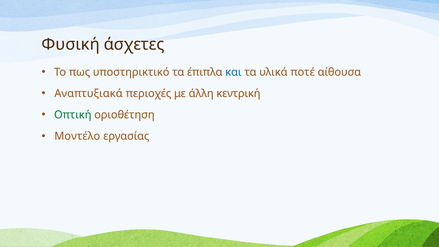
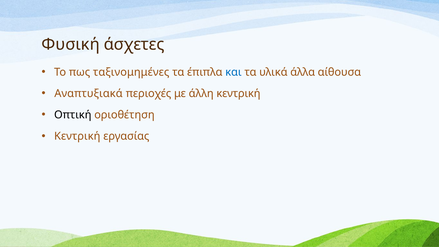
υποστηρικτικό: υποστηρικτικό -> ταξινομημένες
ποτέ: ποτέ -> άλλα
Οπτική colour: green -> black
Μοντέλο at (77, 136): Μοντέλο -> Κεντρική
